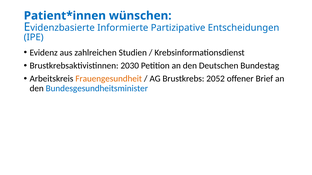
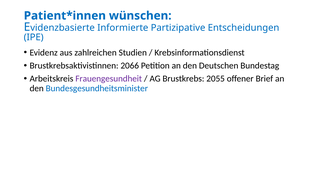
2030: 2030 -> 2066
Frauengesundheit colour: orange -> purple
2052: 2052 -> 2055
